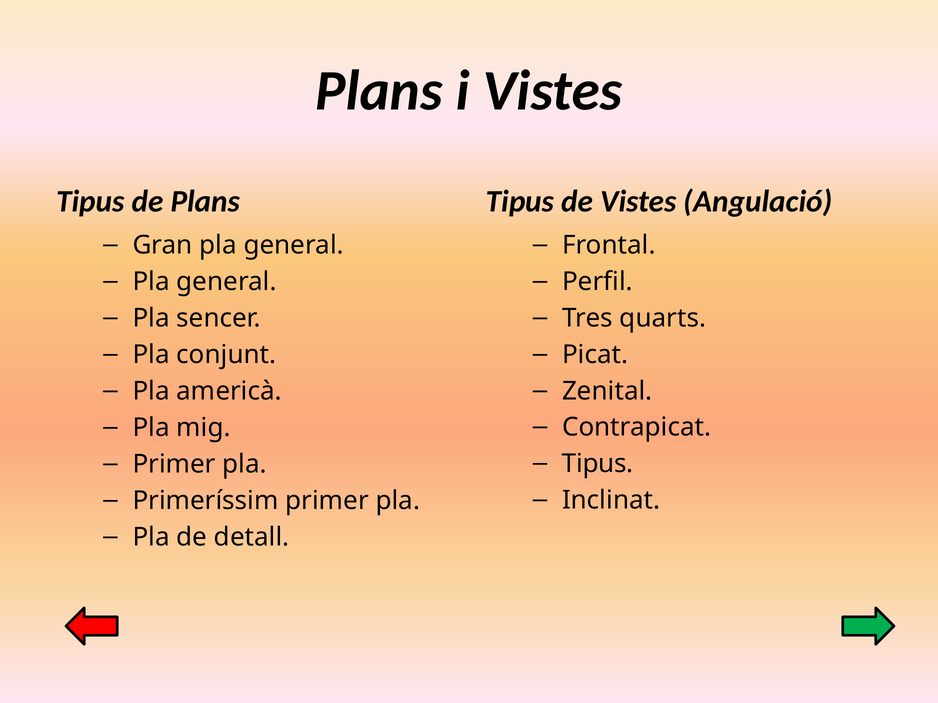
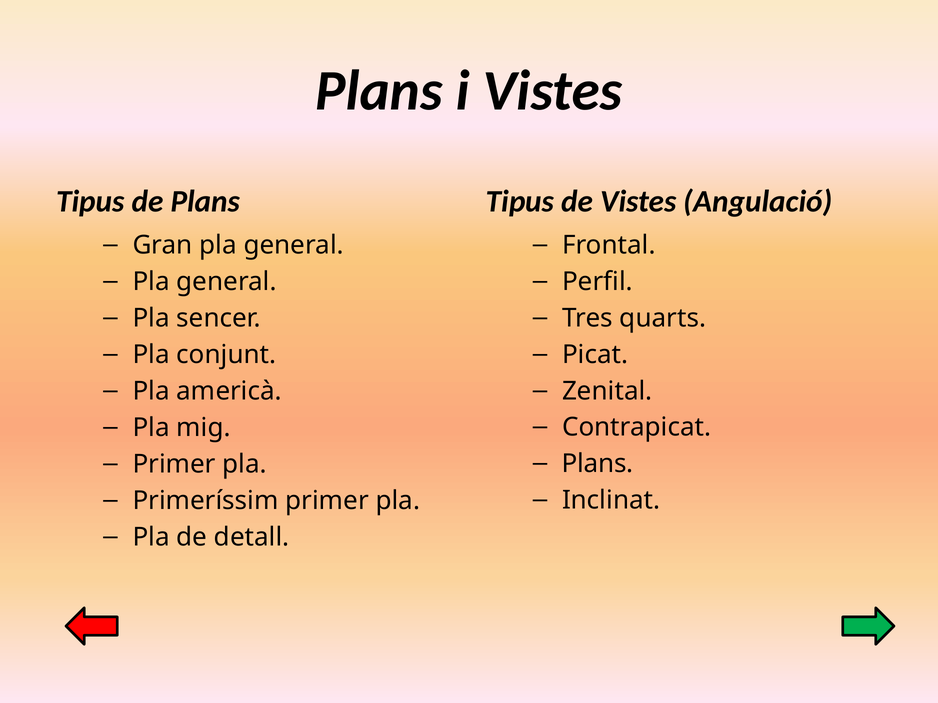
Tipus at (598, 464): Tipus -> Plans
